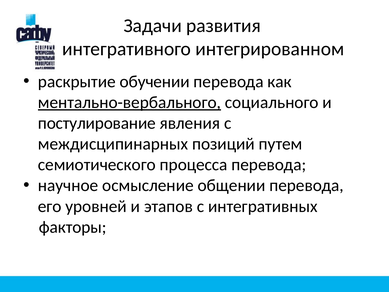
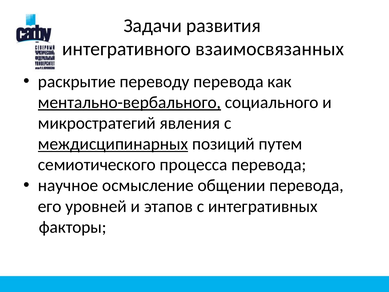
интегрированном: интегрированном -> взаимосвязанных
обучении: обучении -> переводу
постулирование: постулирование -> микростратегий
междисципинарных underline: none -> present
